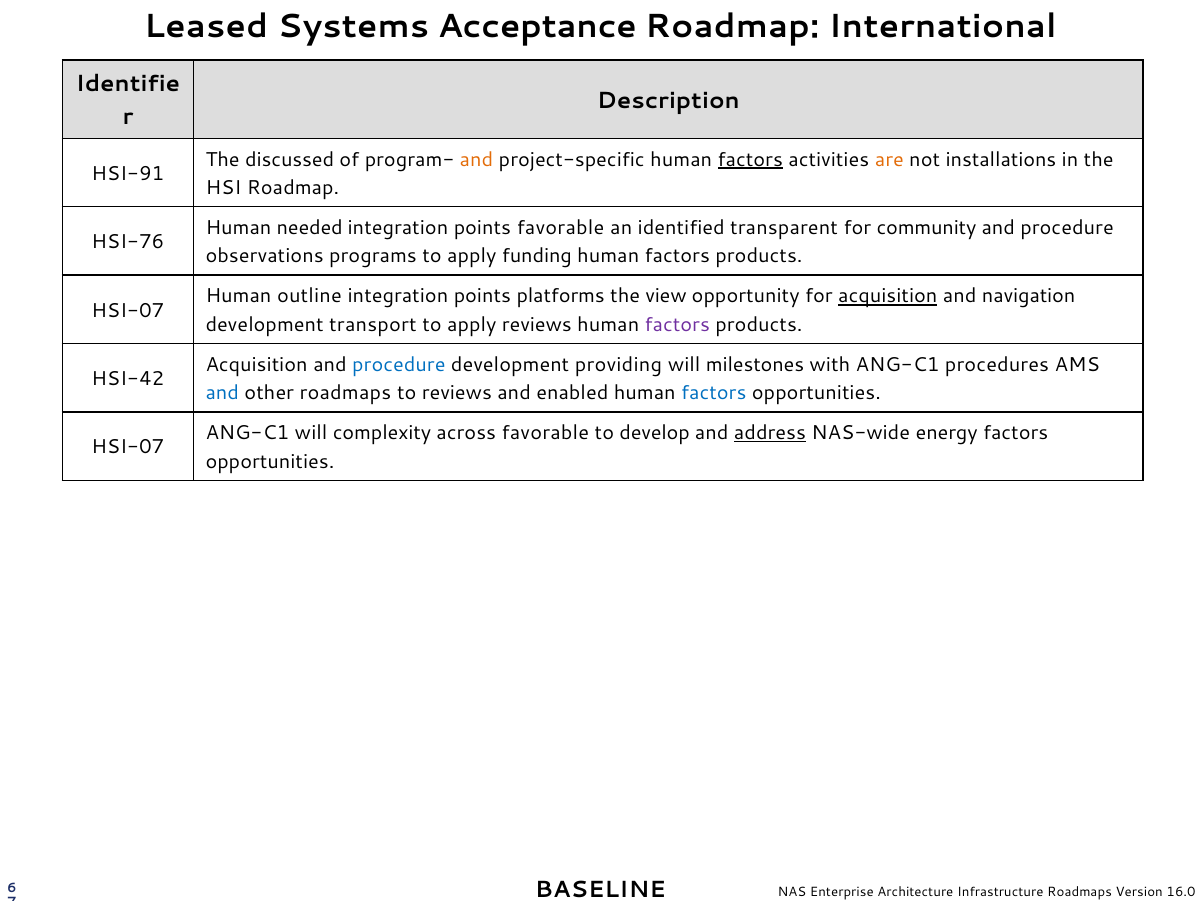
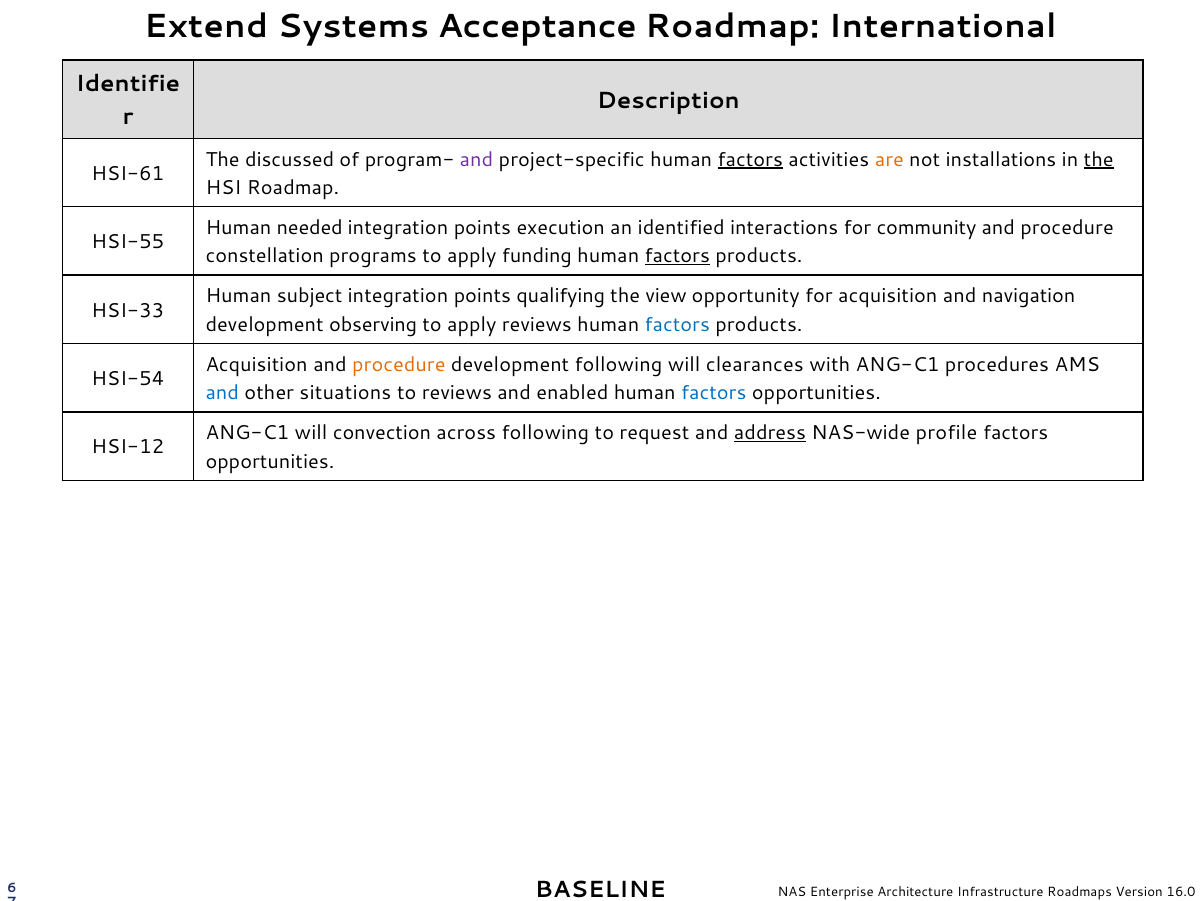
Leased: Leased -> Extend
and at (477, 159) colour: orange -> purple
the at (1099, 159) underline: none -> present
HSI-91: HSI-91 -> HSI-61
points favorable: favorable -> execution
transparent: transparent -> interactions
HSI-76: HSI-76 -> HSI-55
observations: observations -> constellation
factors at (677, 256) underline: none -> present
outline: outline -> subject
platforms: platforms -> qualifying
acquisition at (888, 296) underline: present -> none
HSI-07 at (128, 310): HSI-07 -> HSI-33
transport: transport -> observing
factors at (677, 324) colour: purple -> blue
procedure at (399, 365) colour: blue -> orange
development providing: providing -> following
milestones: milestones -> clearances
HSI-42: HSI-42 -> HSI-54
other roadmaps: roadmaps -> situations
complexity: complexity -> convection
across favorable: favorable -> following
develop: develop -> request
energy: energy -> profile
HSI-07 at (128, 447): HSI-07 -> HSI-12
